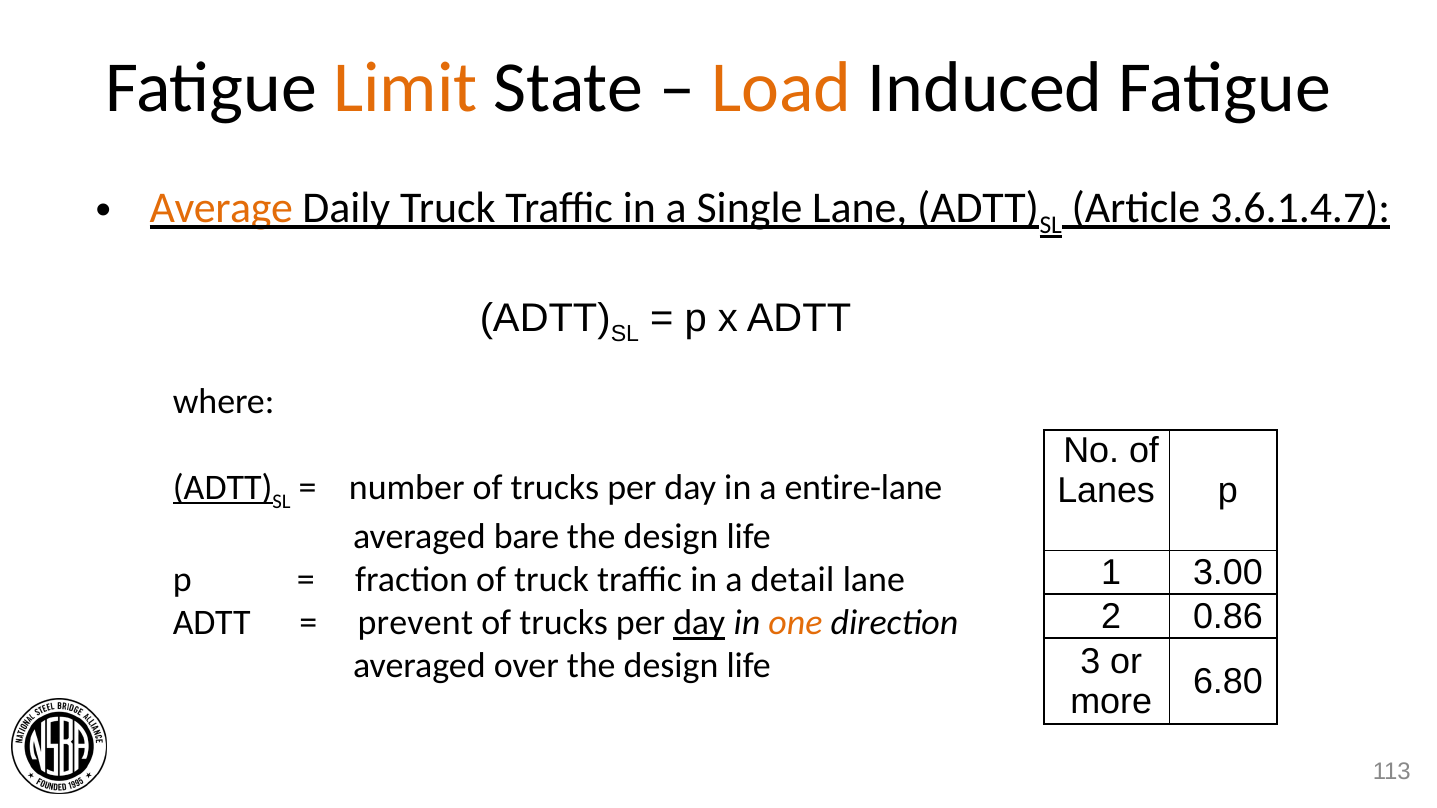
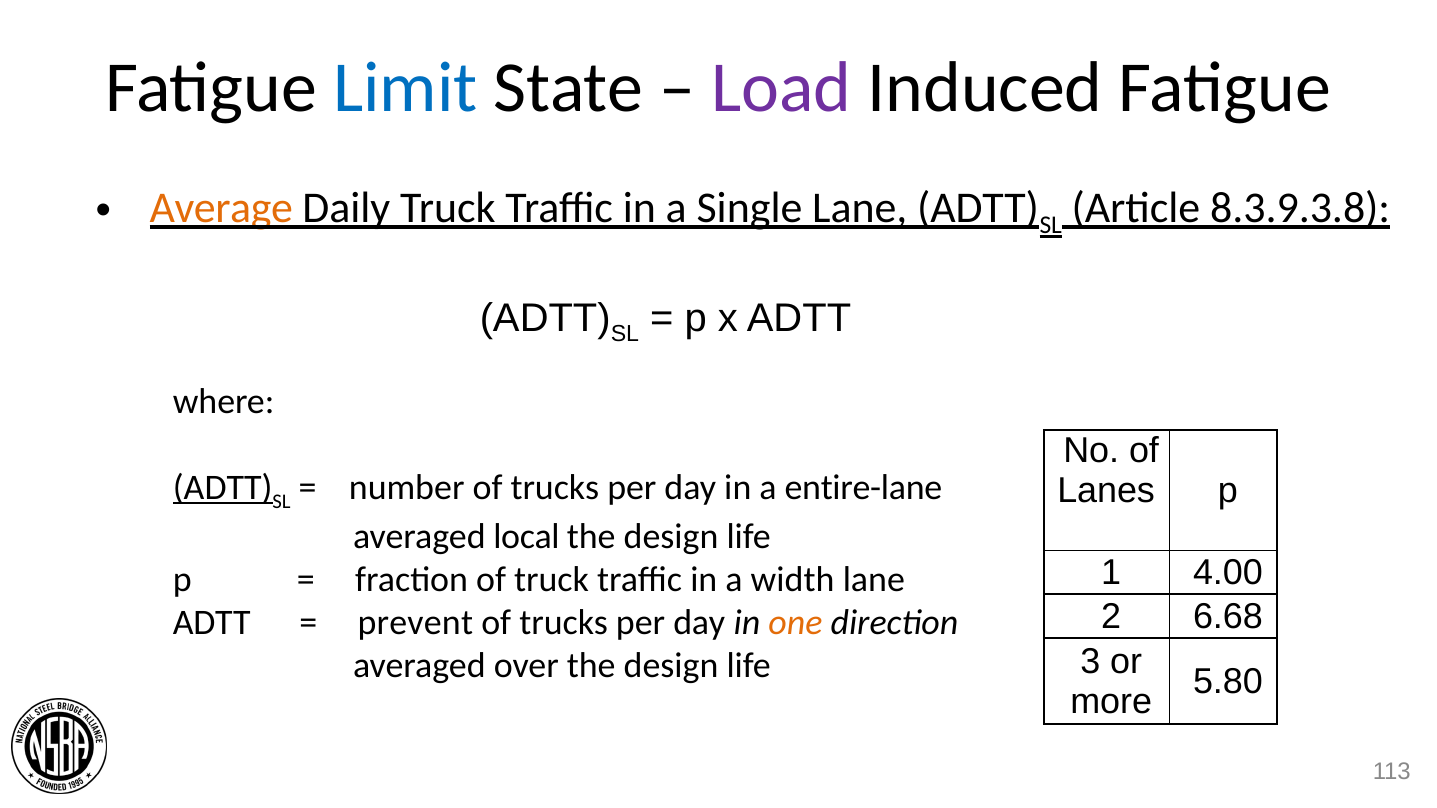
Limit colour: orange -> blue
Load colour: orange -> purple
3.6.1.4.7: 3.6.1.4.7 -> 8.3.9.3.8
bare: bare -> local
3.00: 3.00 -> 4.00
detail: detail -> width
0.86: 0.86 -> 6.68
day at (699, 623) underline: present -> none
6.80: 6.80 -> 5.80
